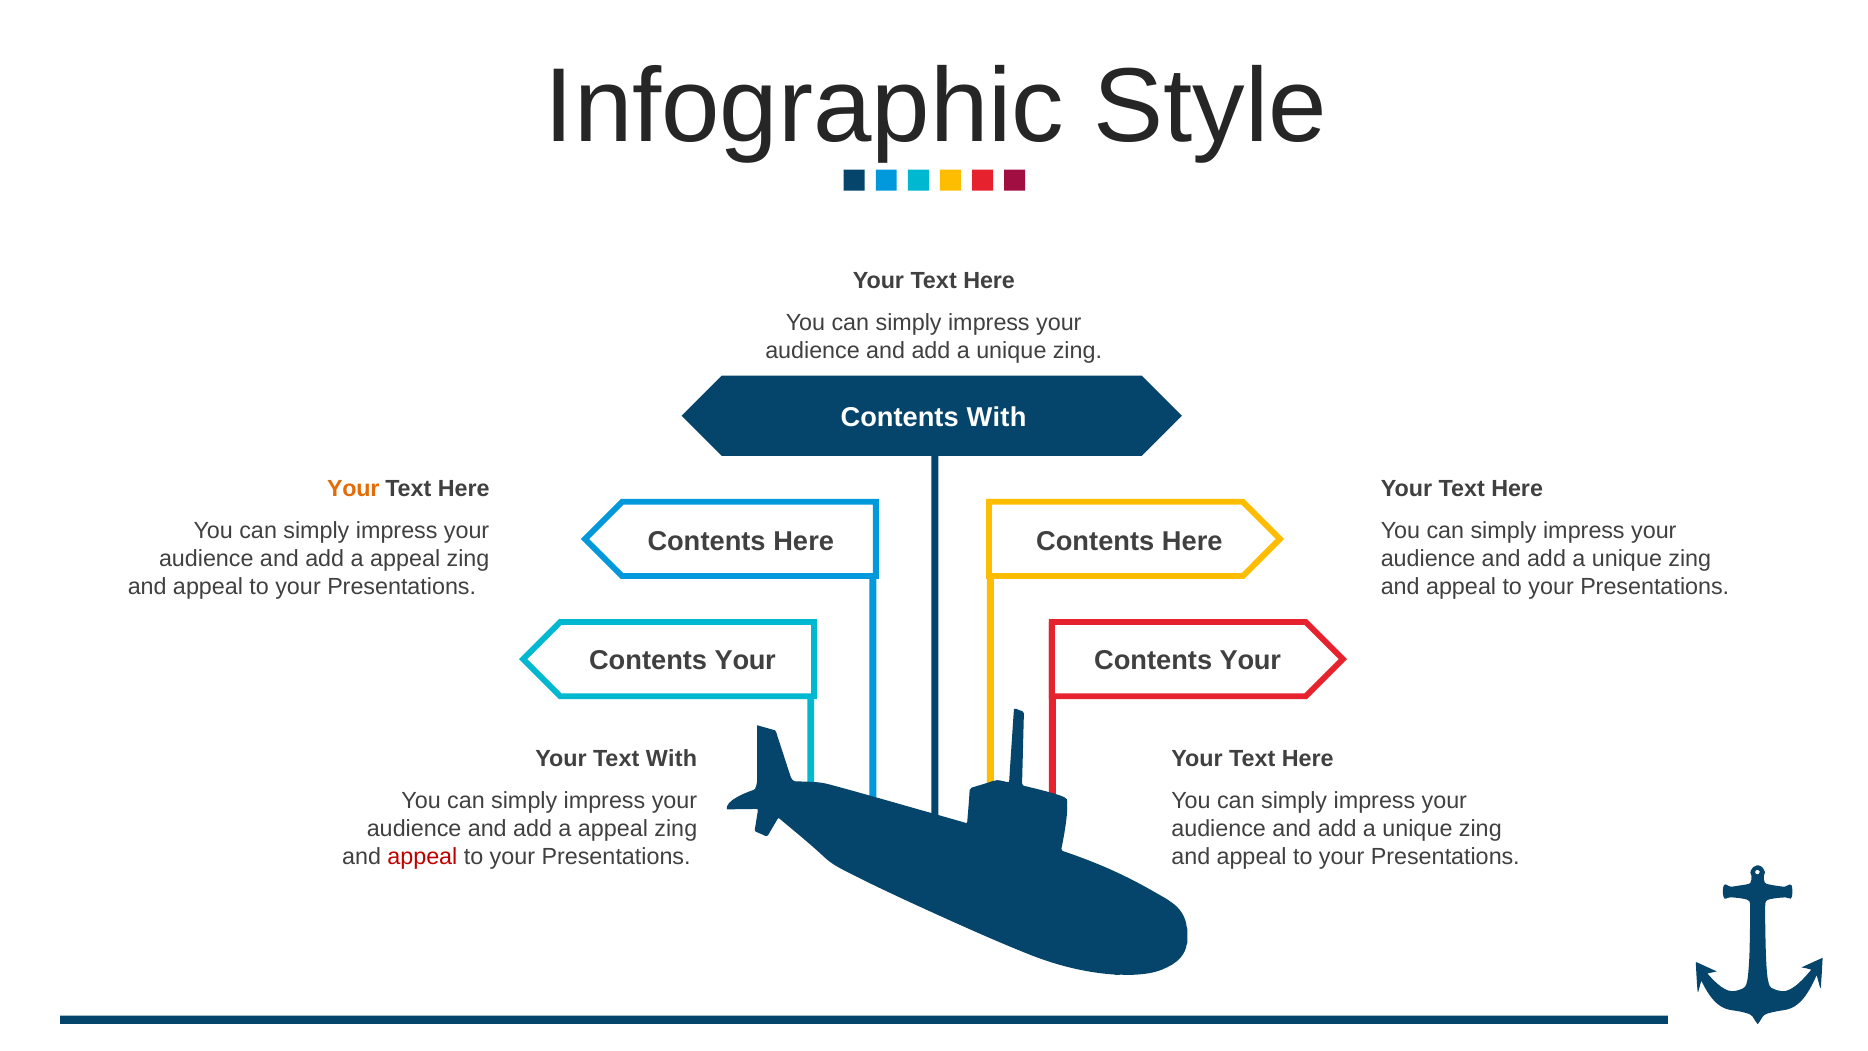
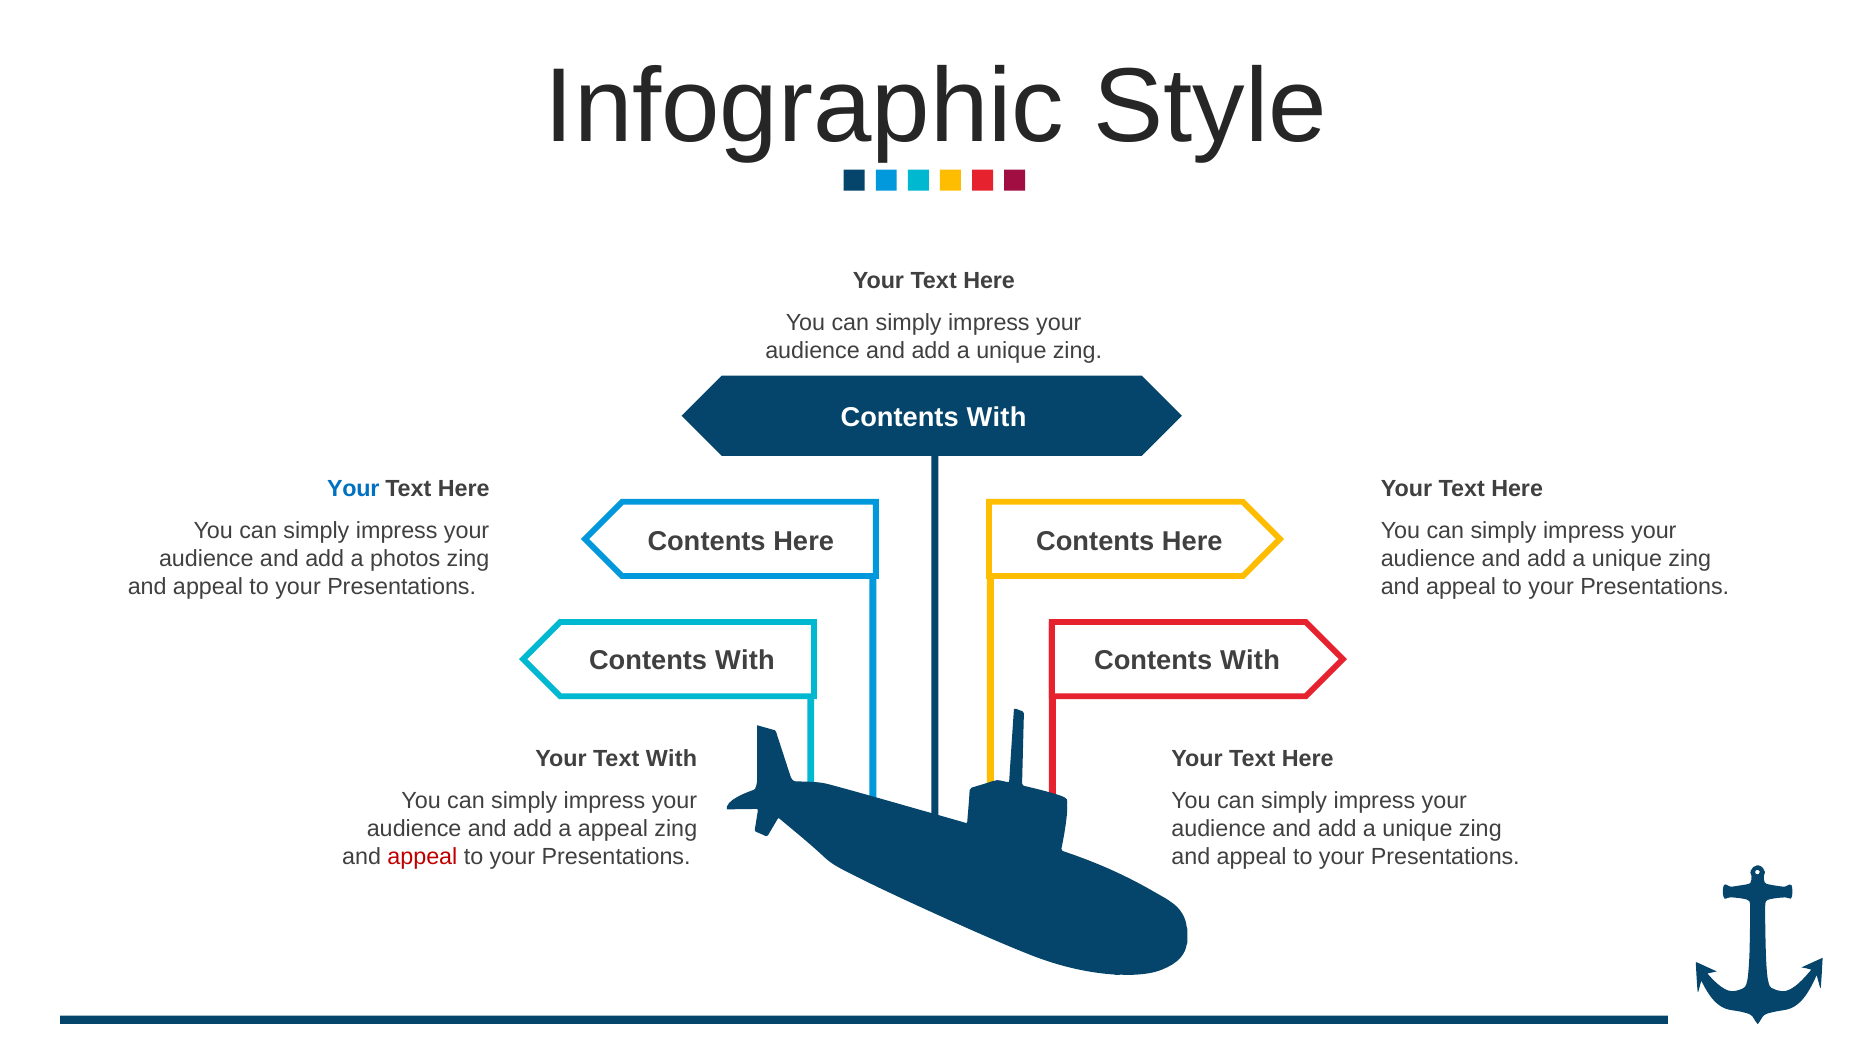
Your at (353, 488) colour: orange -> blue
appeal at (405, 559): appeal -> photos
Your at (745, 661): Your -> With
Your at (1250, 661): Your -> With
